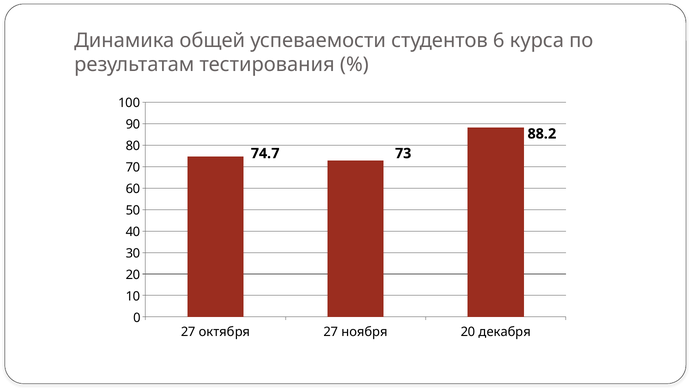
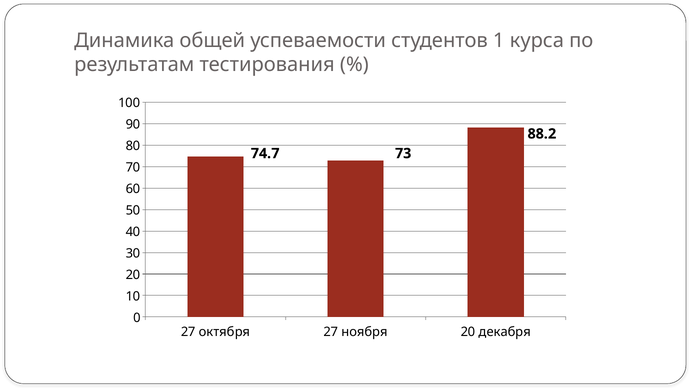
6: 6 -> 1
